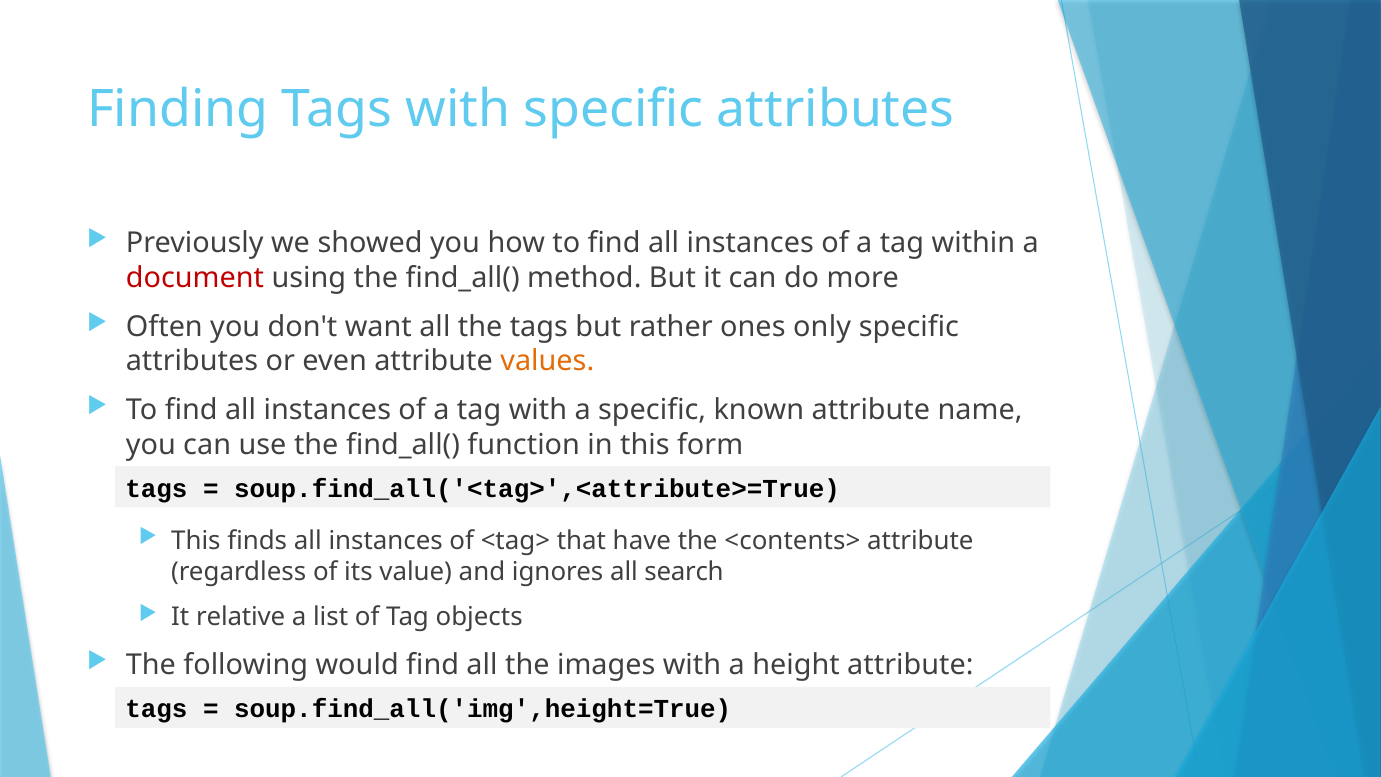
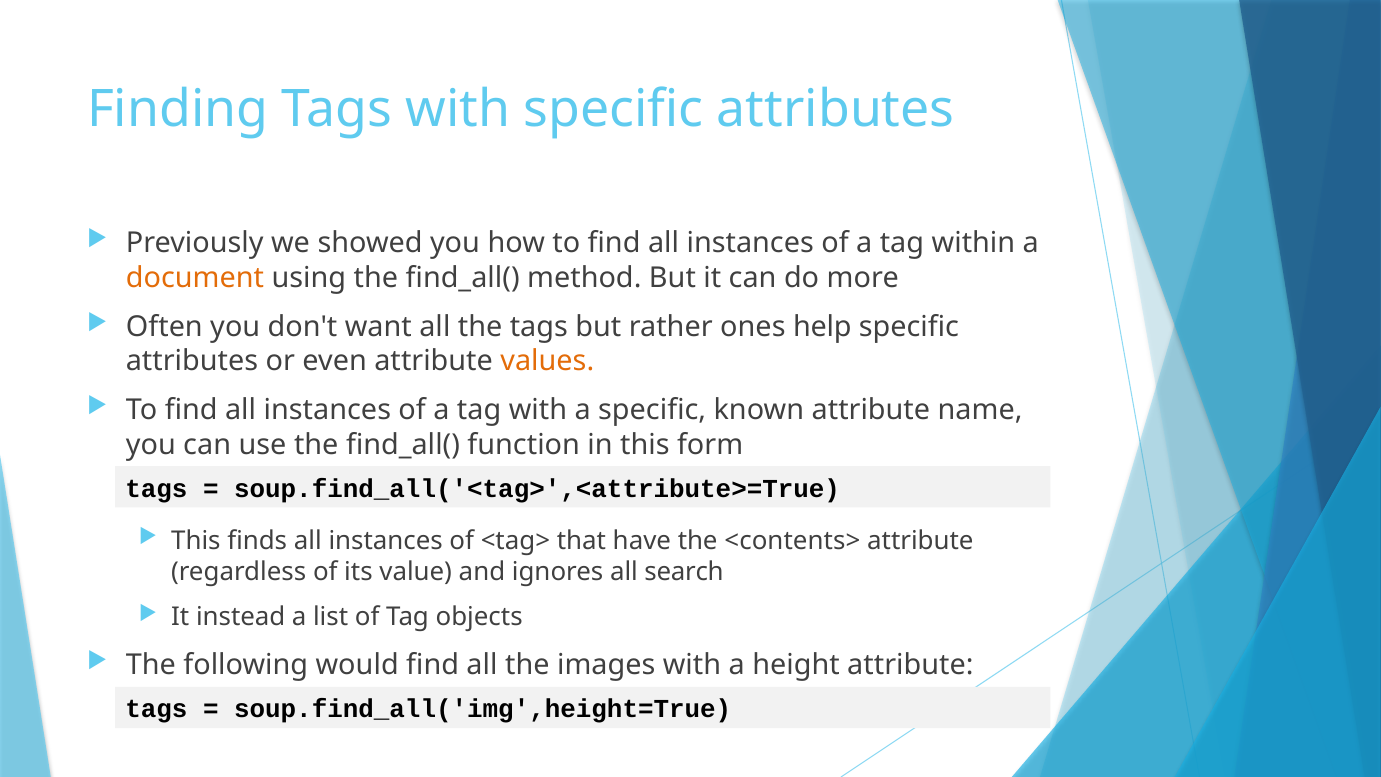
document colour: red -> orange
only: only -> help
relative: relative -> instead
